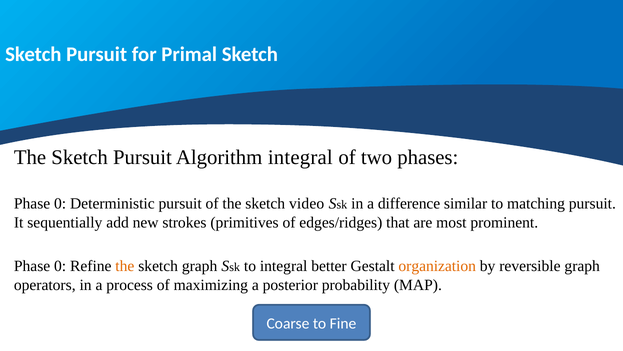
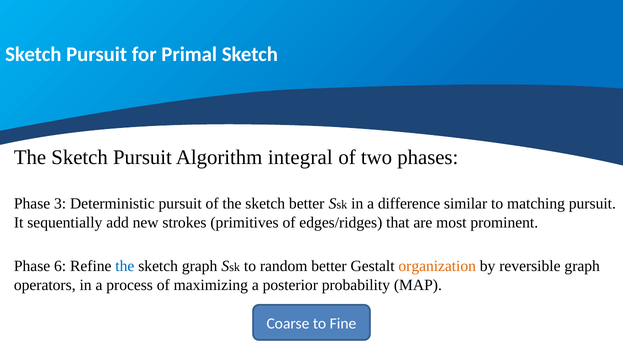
0 at (60, 203): 0 -> 3
sketch video: video -> better
0 at (60, 266): 0 -> 6
the at (125, 266) colour: orange -> blue
to integral: integral -> random
